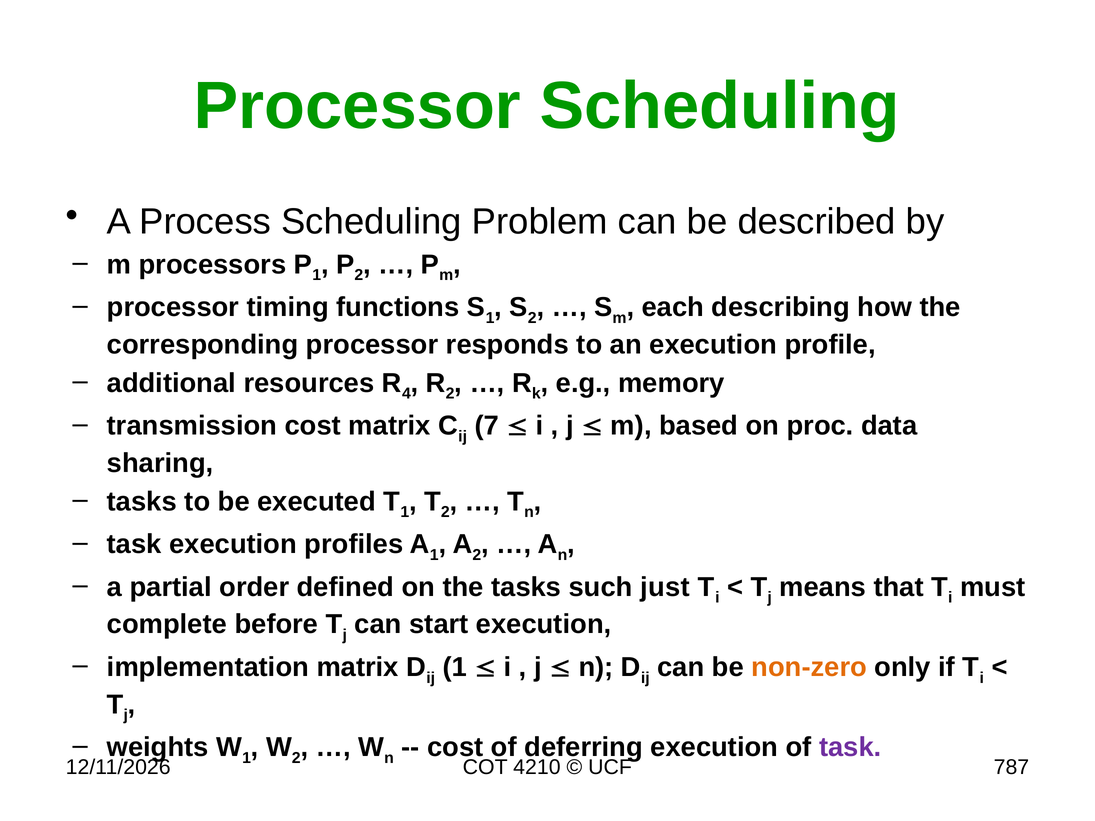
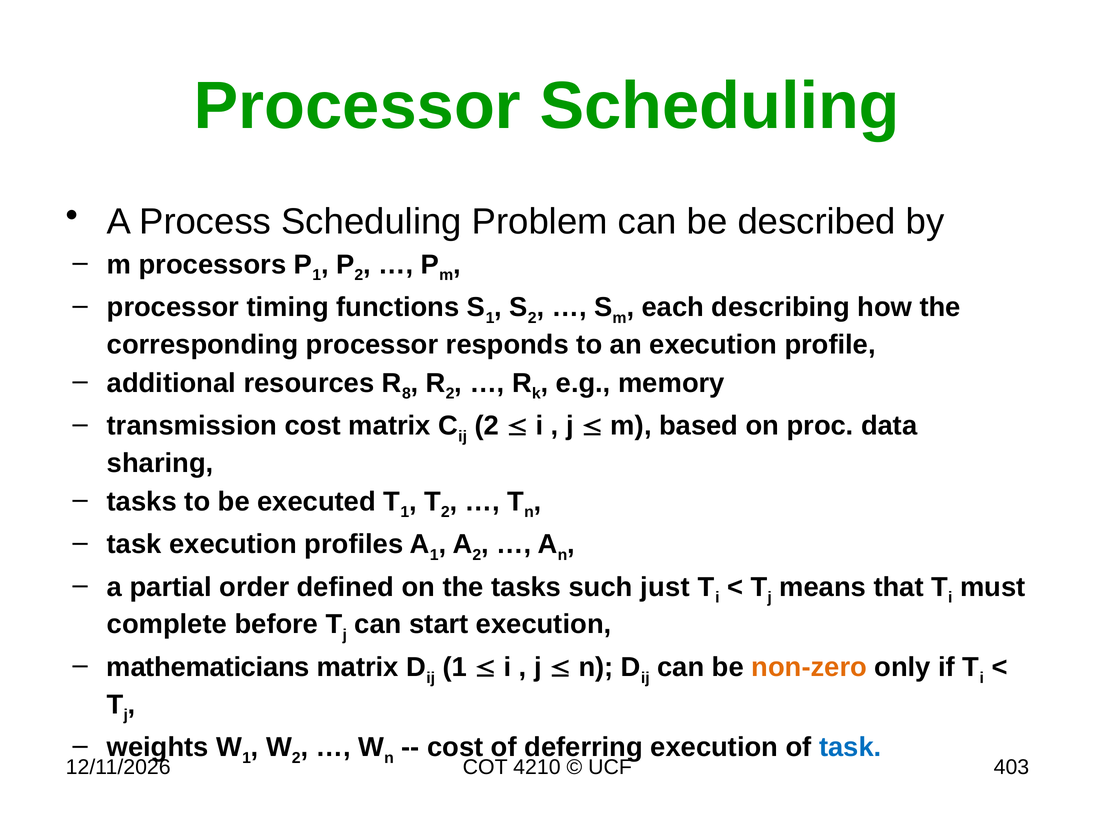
4: 4 -> 8
7 at (487, 426): 7 -> 2
implementation: implementation -> mathematicians
task at (850, 748) colour: purple -> blue
787: 787 -> 403
